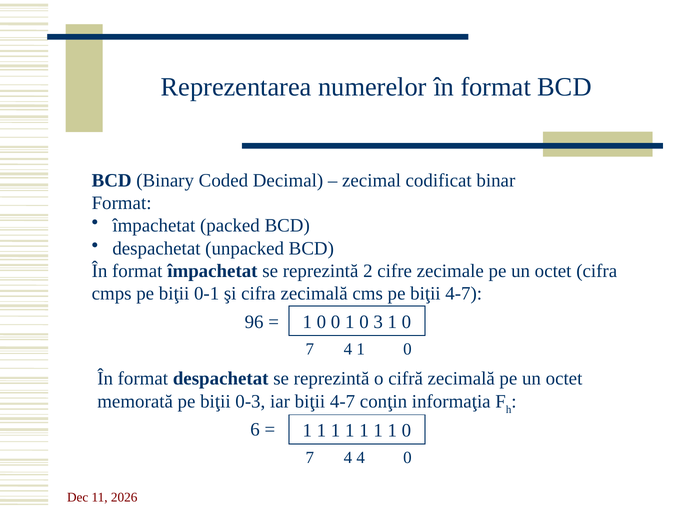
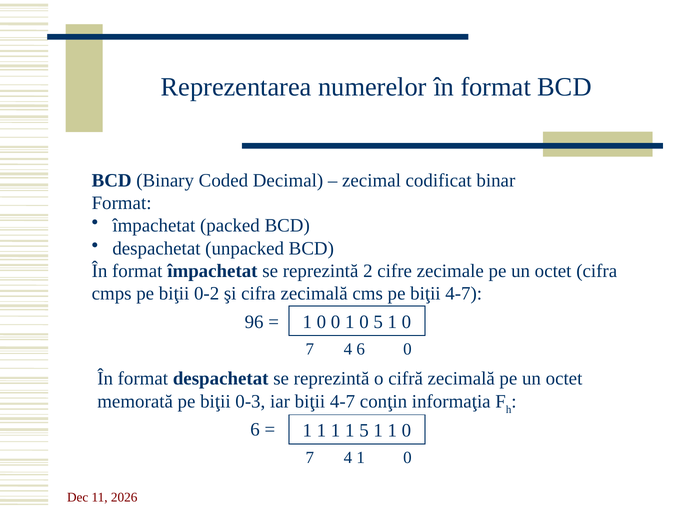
0-1: 0-1 -> 0-2
0 3: 3 -> 5
4 1: 1 -> 6
1 at (364, 431): 1 -> 5
4 4: 4 -> 1
